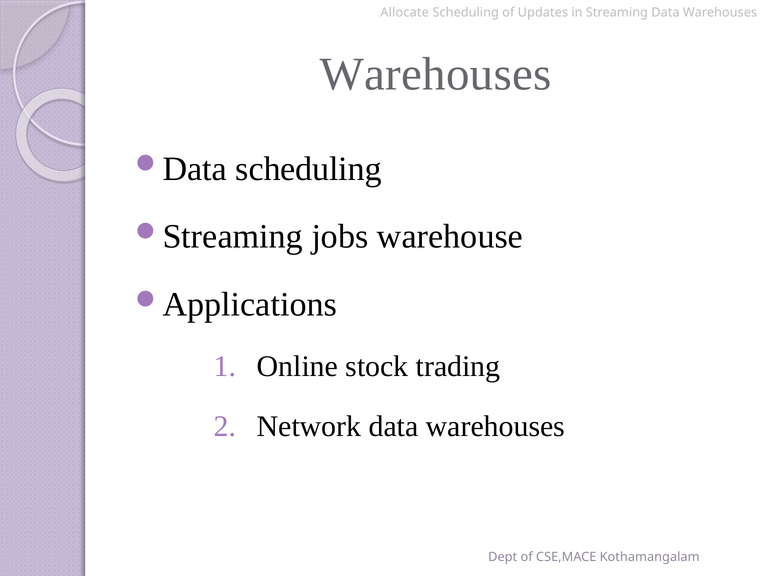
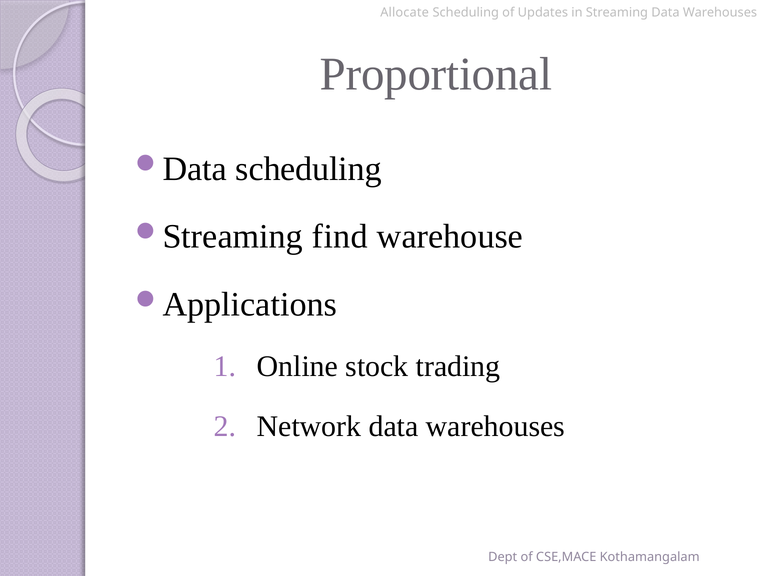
Warehouses at (436, 74): Warehouses -> Proportional
jobs: jobs -> find
